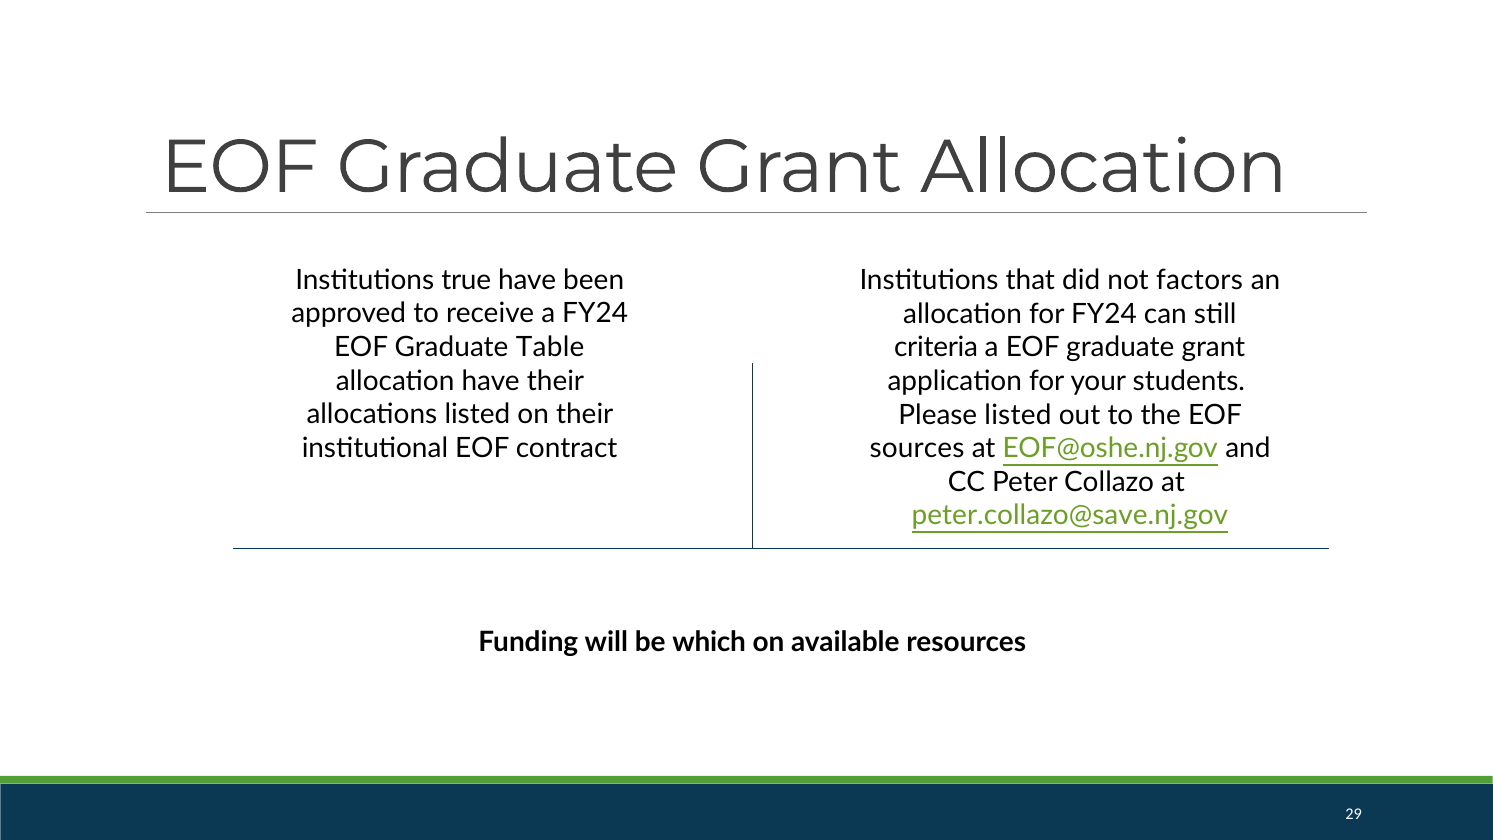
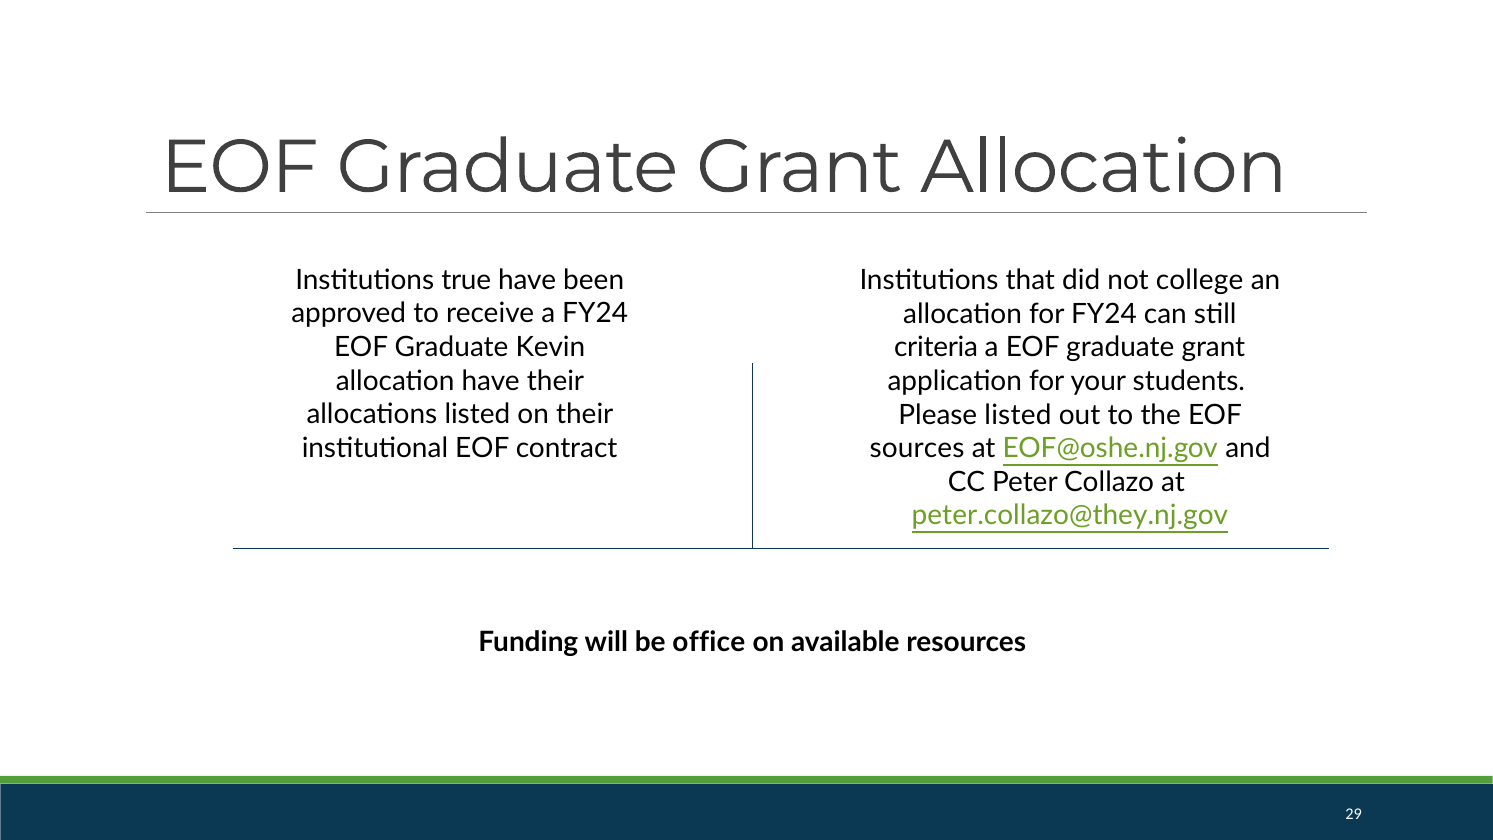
factors: factors -> college
Table: Table -> Kevin
peter.collazo@save.nj.gov: peter.collazo@save.nj.gov -> peter.collazo@they.nj.gov
which: which -> office
